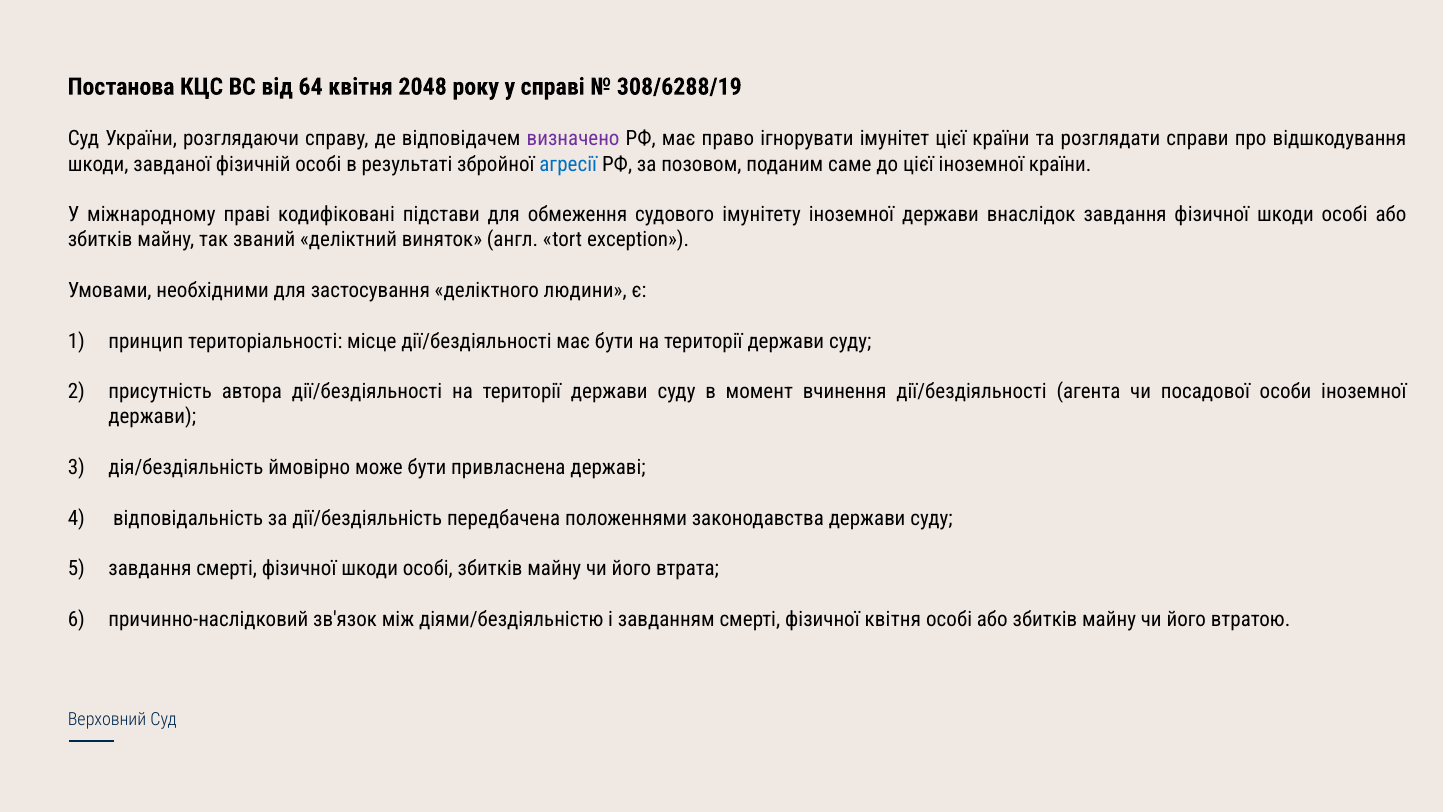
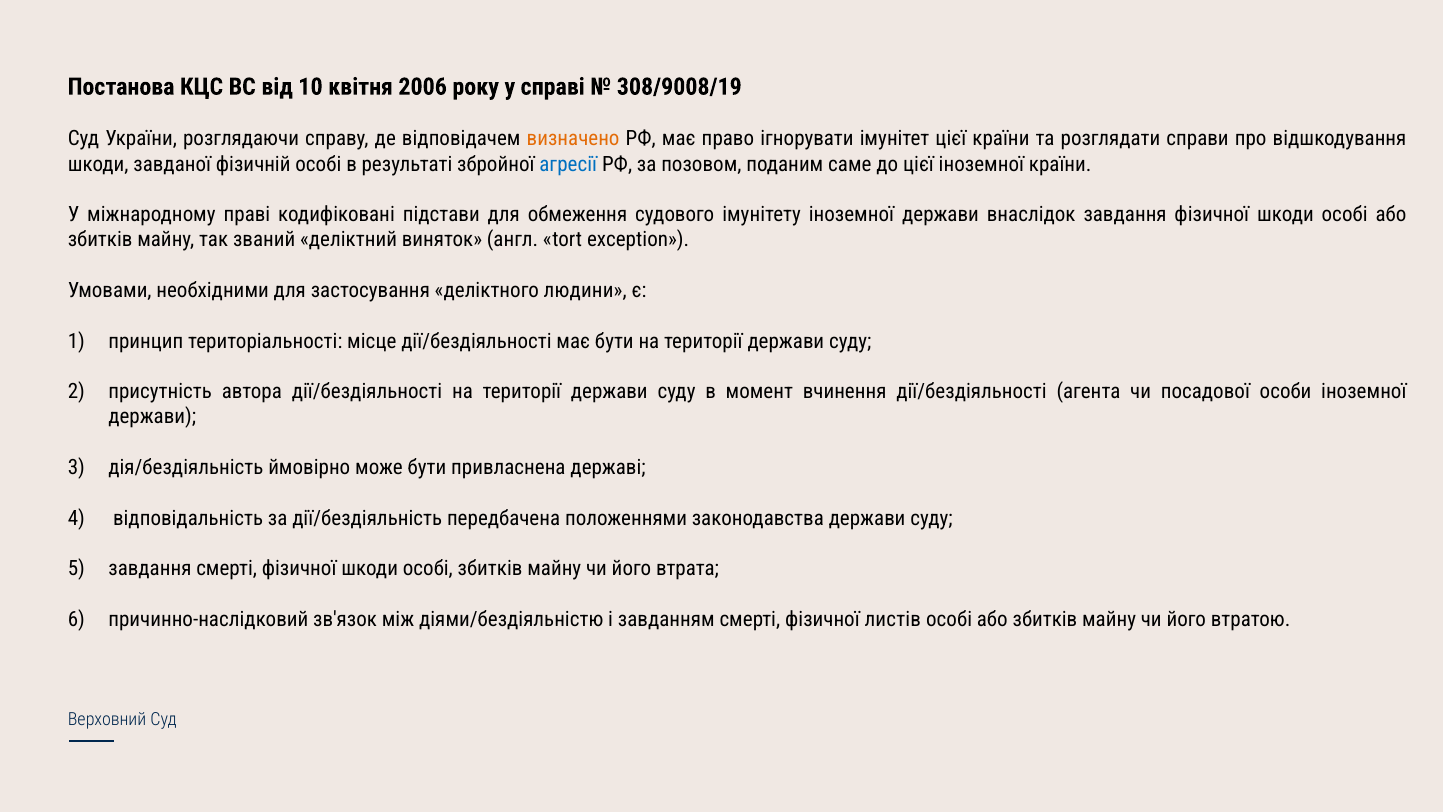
64: 64 -> 10
2048: 2048 -> 2006
308/6288/19: 308/6288/19 -> 308/9008/19
визначено colour: purple -> orange
фізичної квітня: квітня -> листів
